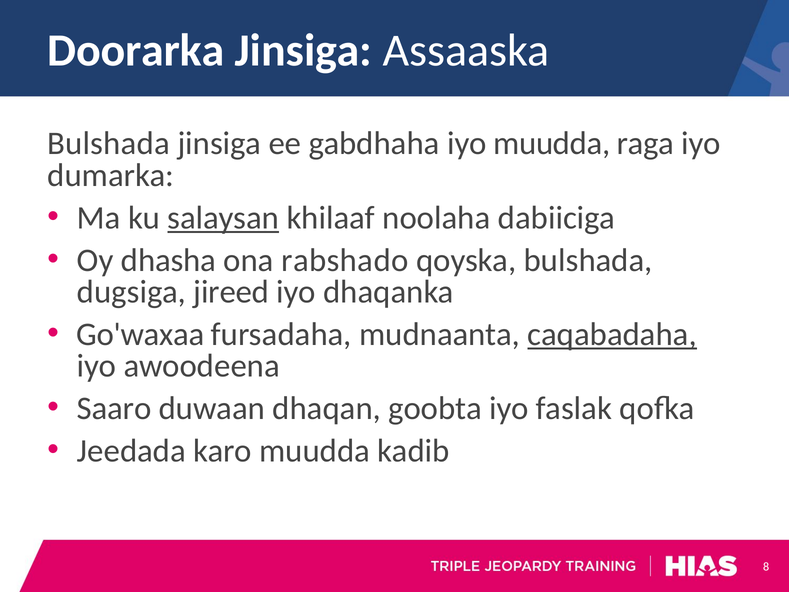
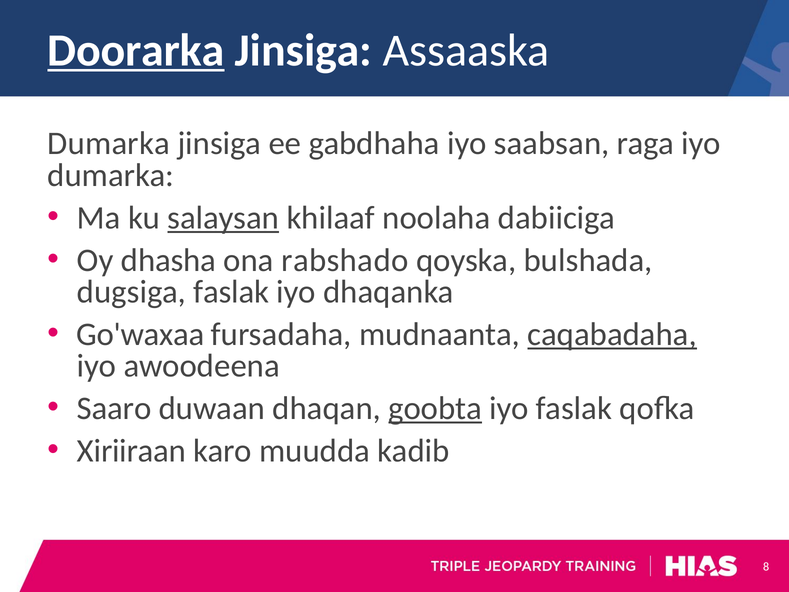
Doorarka underline: none -> present
Bulshada at (109, 144): Bulshada -> Dumarka
iyo muudda: muudda -> saabsan
dugsiga jireed: jireed -> faslak
goobta underline: none -> present
Jeedada: Jeedada -> Xiriiraan
